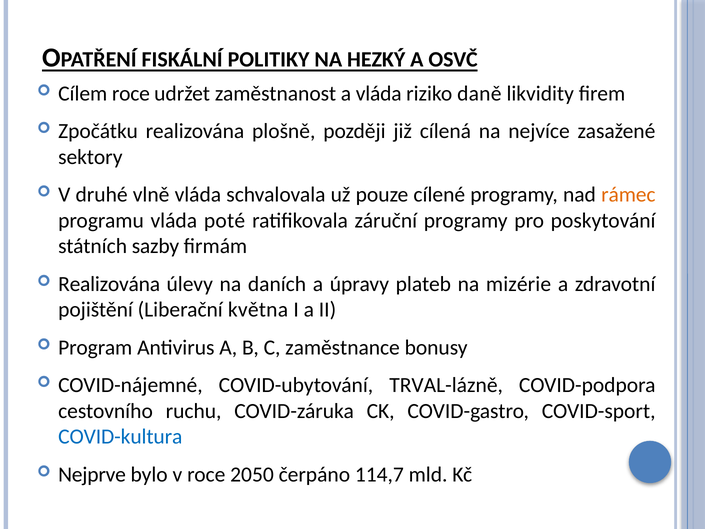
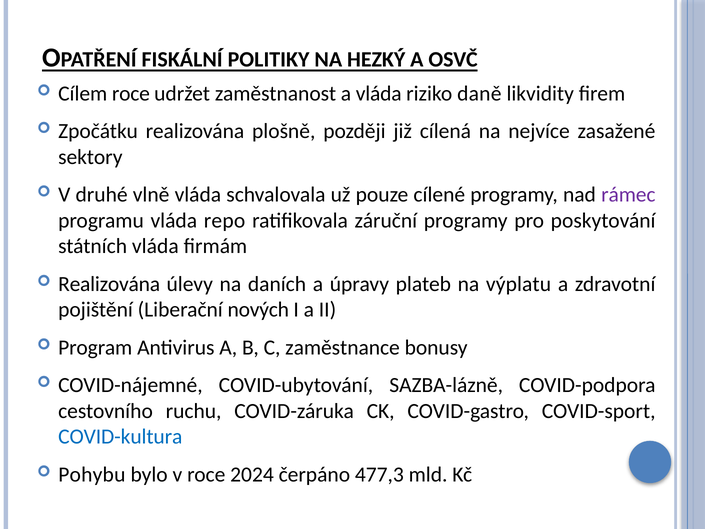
rámec colour: orange -> purple
poté: poté -> repo
státních sazby: sazby -> vláda
mizérie: mizérie -> výplatu
května: května -> nových
TRVAL-lázně: TRVAL-lázně -> SAZBA-lázně
Nejprve: Nejprve -> Pohybu
2050: 2050 -> 2024
114,7: 114,7 -> 477,3
